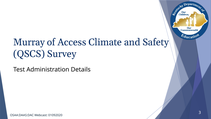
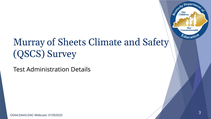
Access: Access -> Sheets
